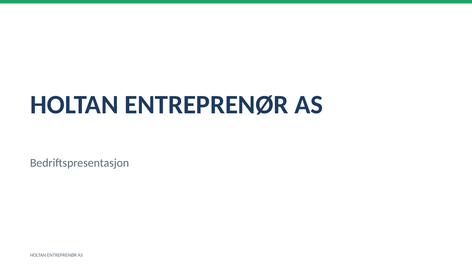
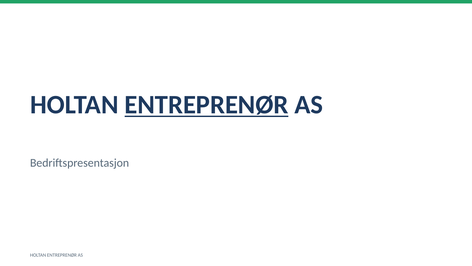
ENTREPRENØR at (206, 105) underline: none -> present
